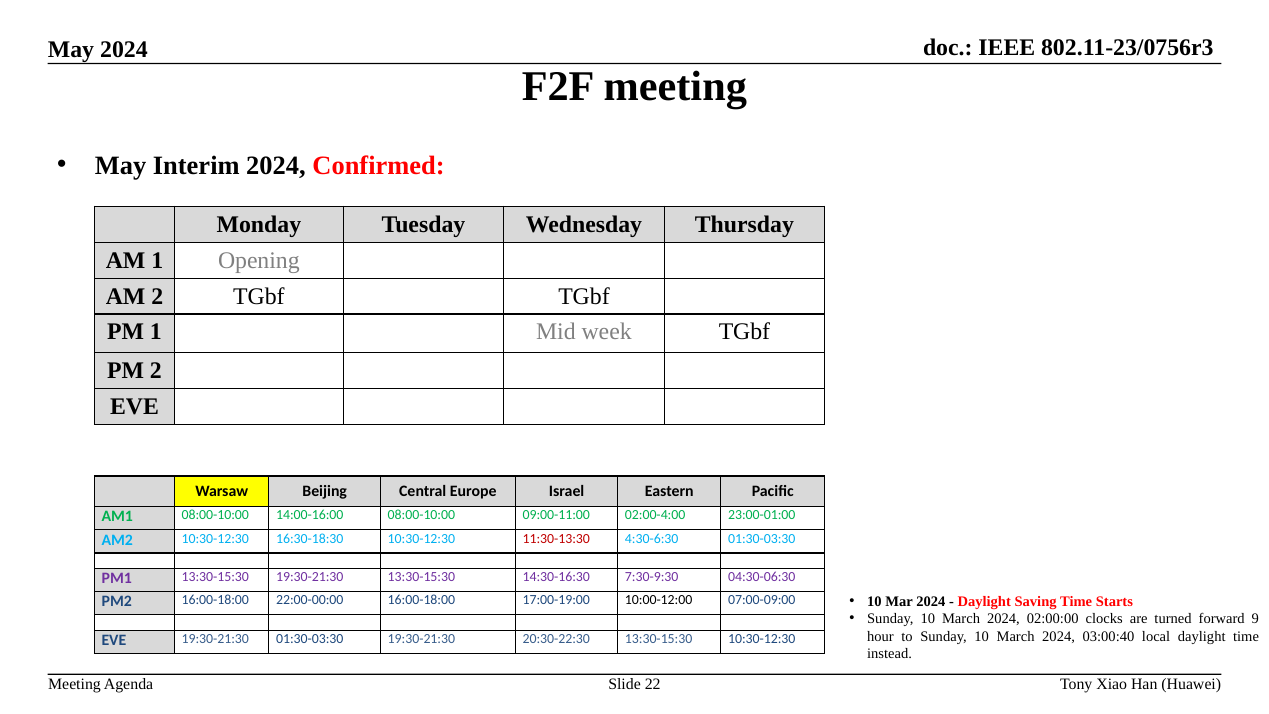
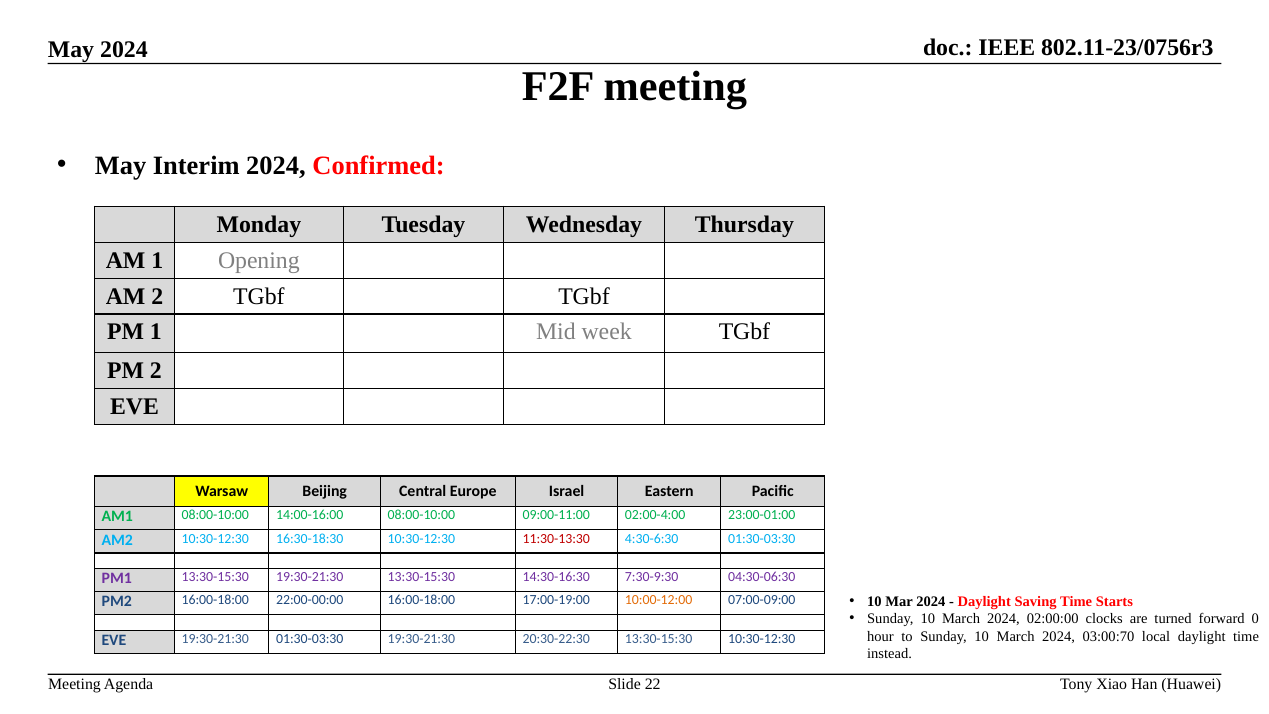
10:00-12:00 colour: black -> orange
9: 9 -> 0
03:00:40: 03:00:40 -> 03:00:70
